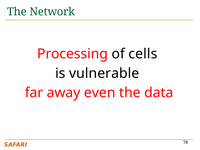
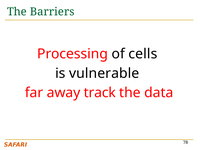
Network: Network -> Barriers
even: even -> track
